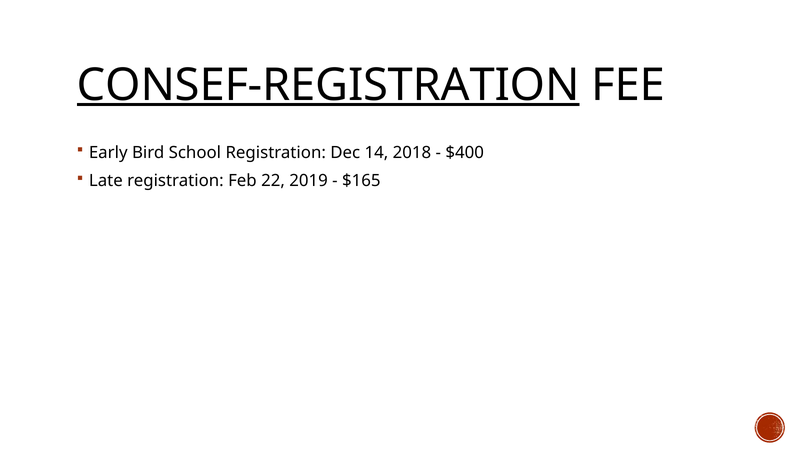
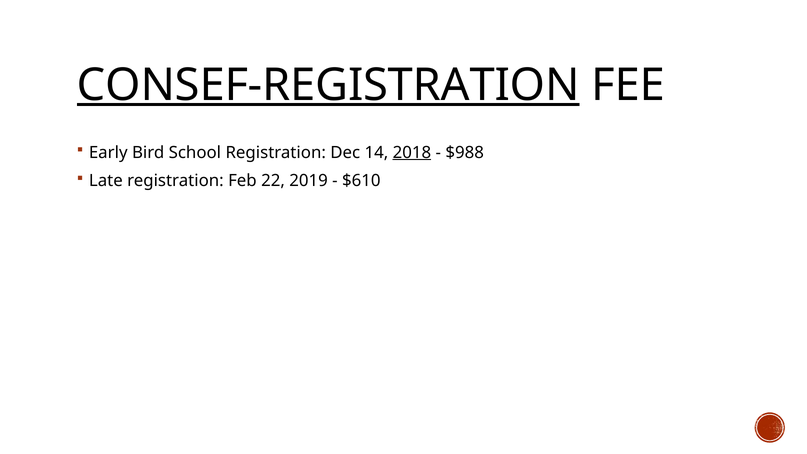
2018 underline: none -> present
$400: $400 -> $988
$165: $165 -> $610
